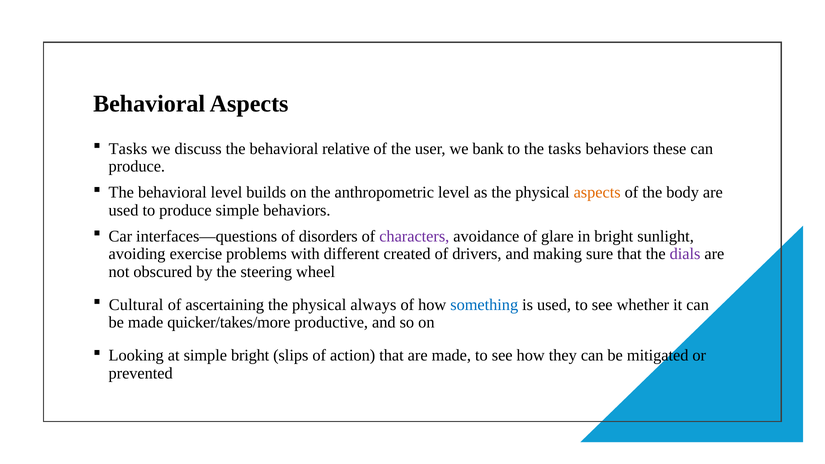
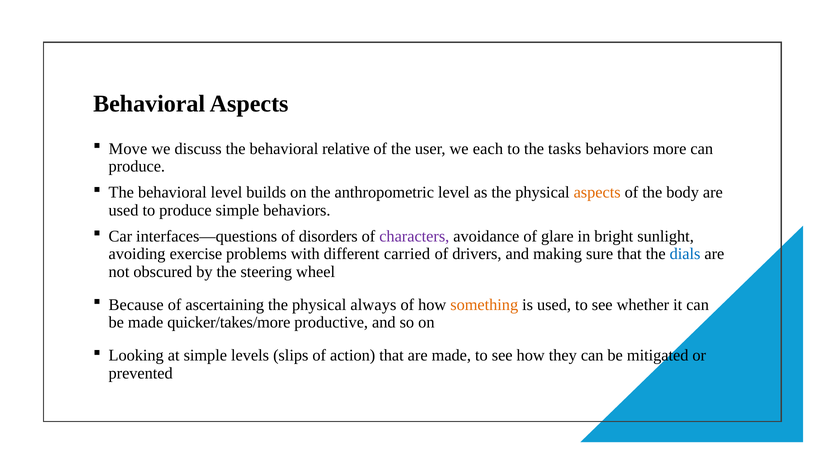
Tasks at (128, 149): Tasks -> Move
bank: bank -> each
these: these -> more
created: created -> carried
dials colour: purple -> blue
Cultural: Cultural -> Because
something colour: blue -> orange
simple bright: bright -> levels
